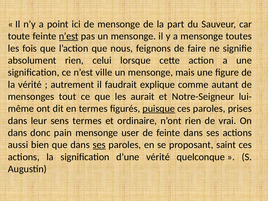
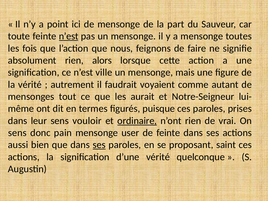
celui: celui -> alors
explique: explique -> voyaient
puisque underline: present -> none
sens termes: termes -> vouloir
ordinaire underline: none -> present
dans at (17, 133): dans -> sens
